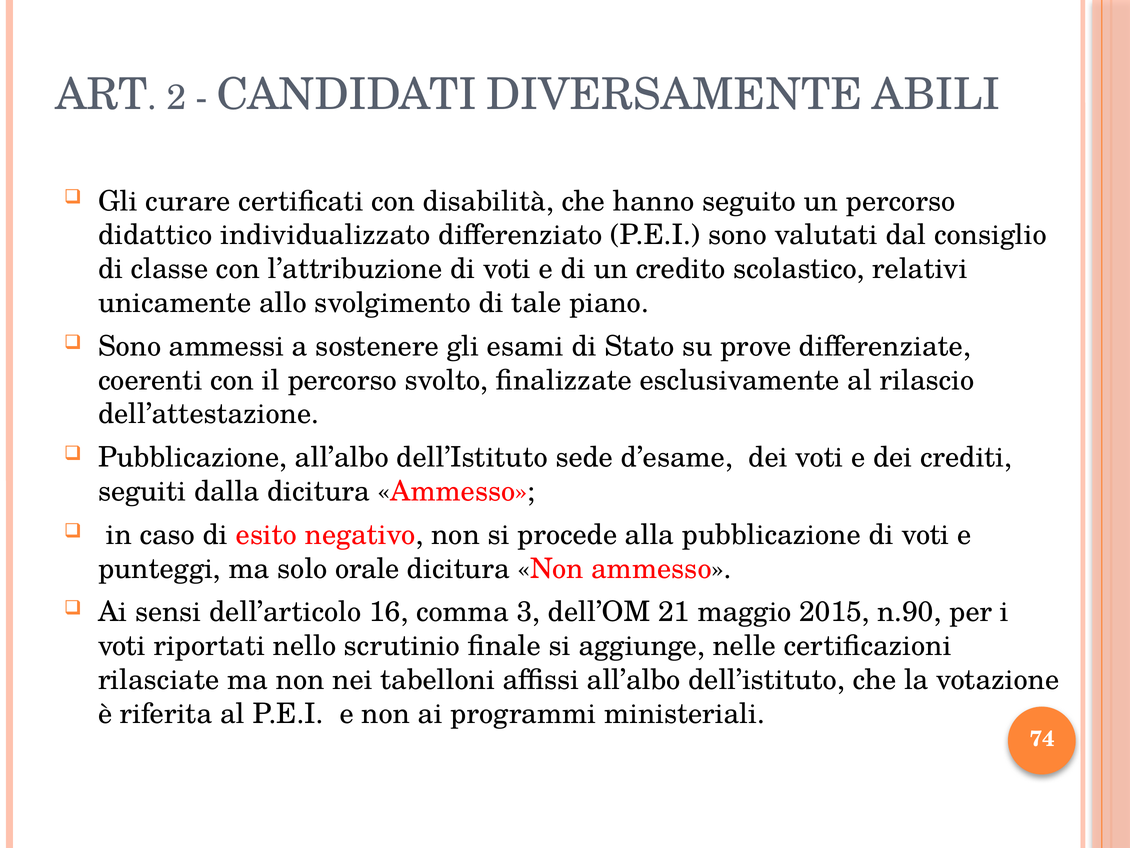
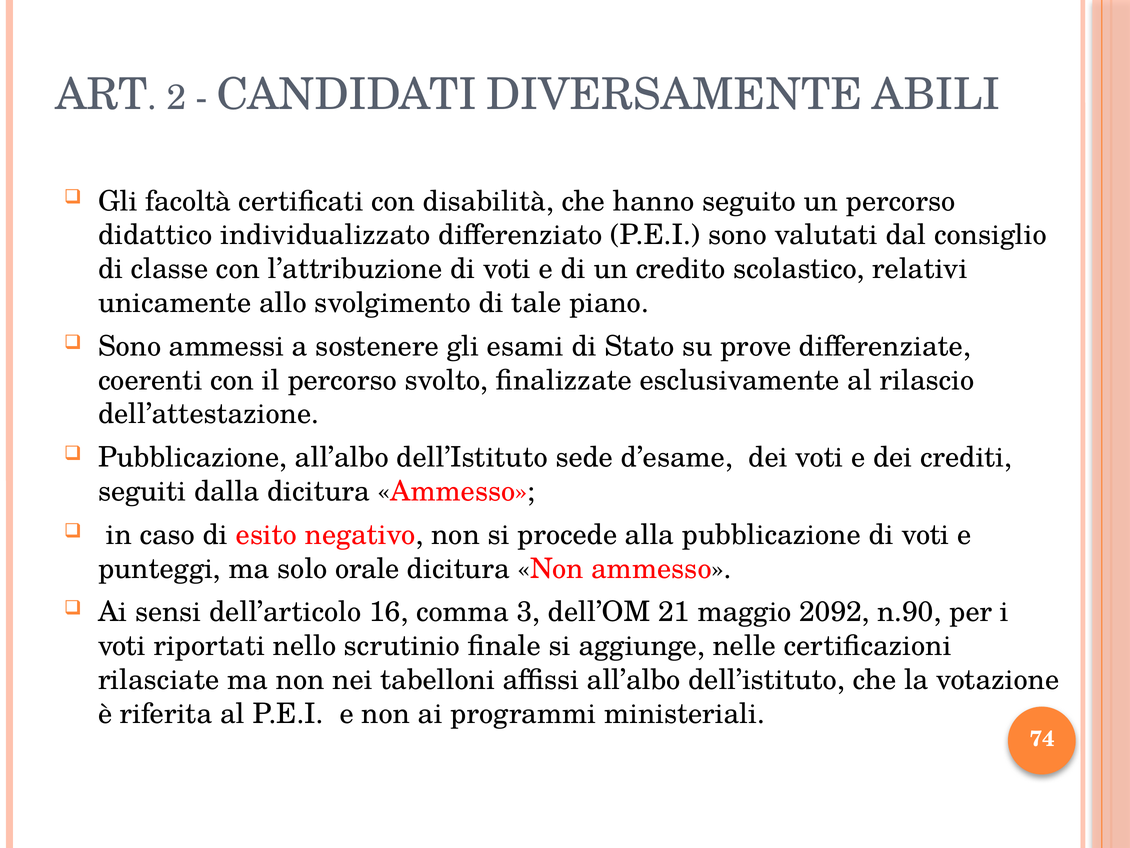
curare: curare -> facoltà
2015: 2015 -> 2092
